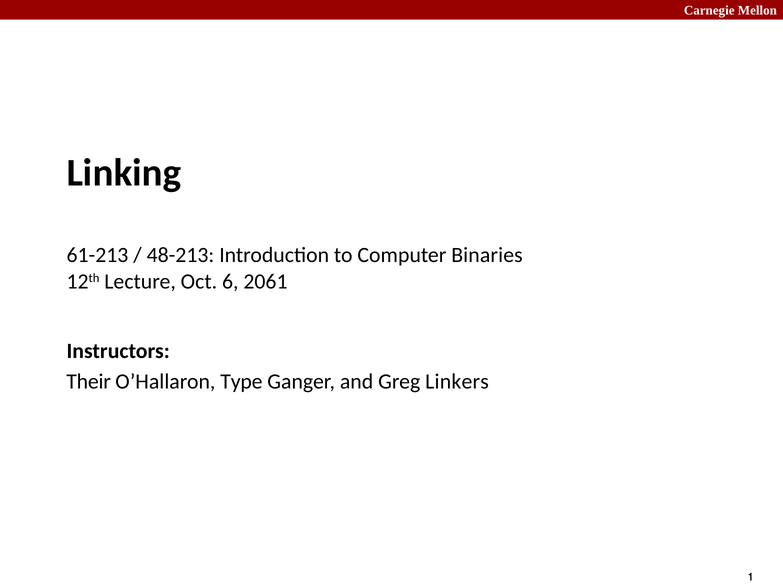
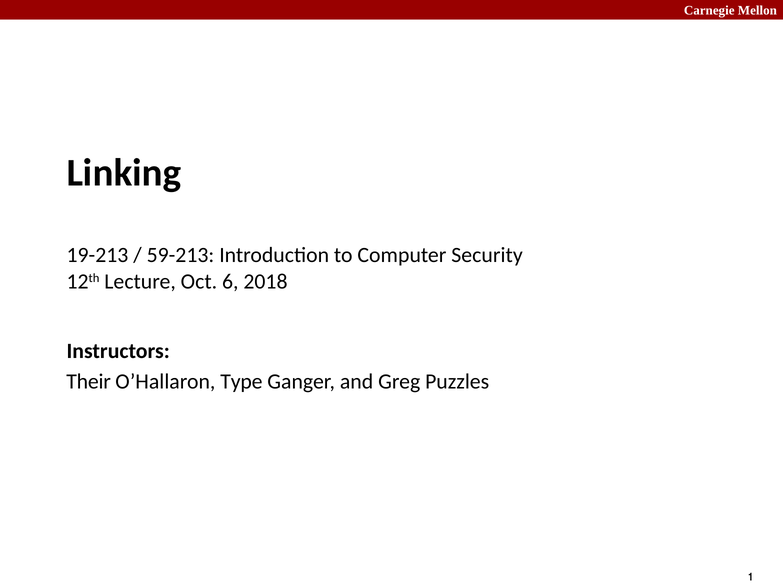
61-213: 61-213 -> 19-213
48-213: 48-213 -> 59-213
Binaries: Binaries -> Security
2061: 2061 -> 2018
Linkers: Linkers -> Puzzles
